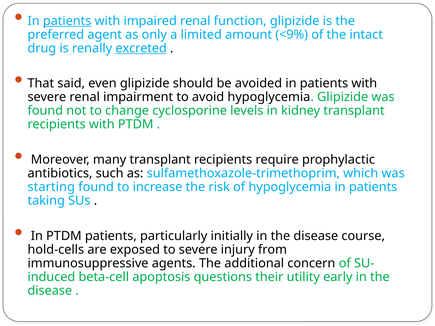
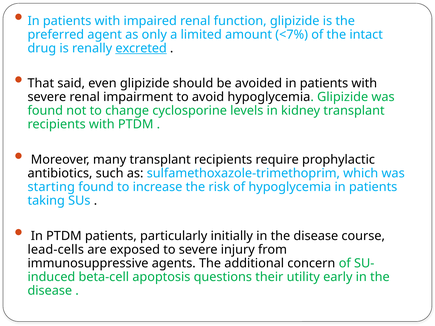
patients at (67, 21) underline: present -> none
<9%: <9% -> <7%
hold-cells: hold-cells -> lead-cells
